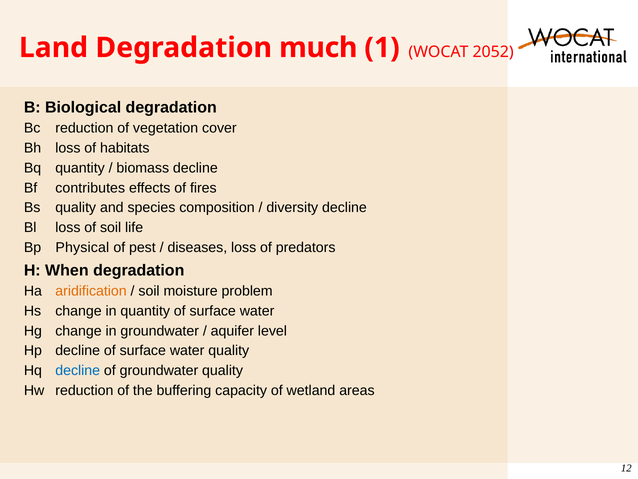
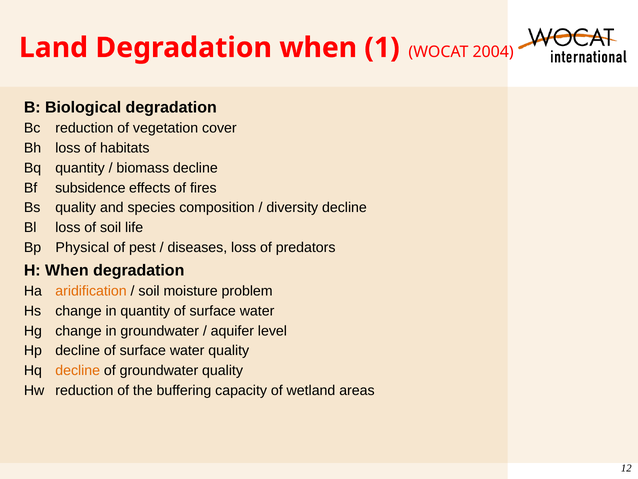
Degradation much: much -> when
2052: 2052 -> 2004
contributes: contributes -> subsidence
decline at (78, 370) colour: blue -> orange
